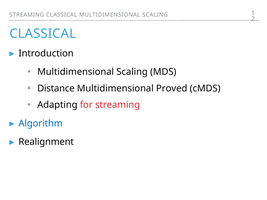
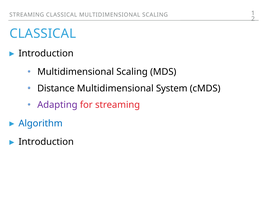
Proved: Proved -> System
Adapting colour: black -> purple
Realignment at (46, 142): Realignment -> Introduction
